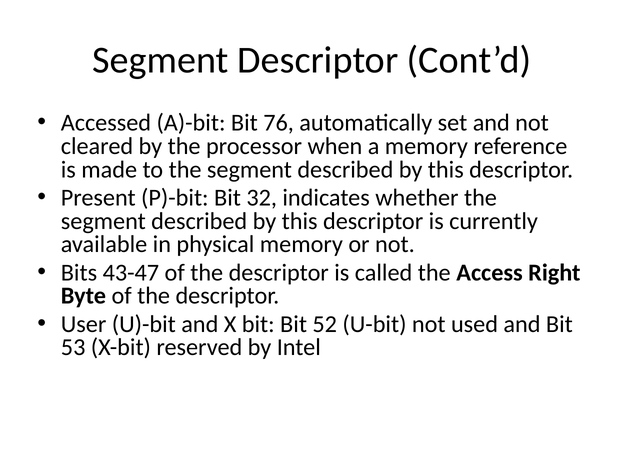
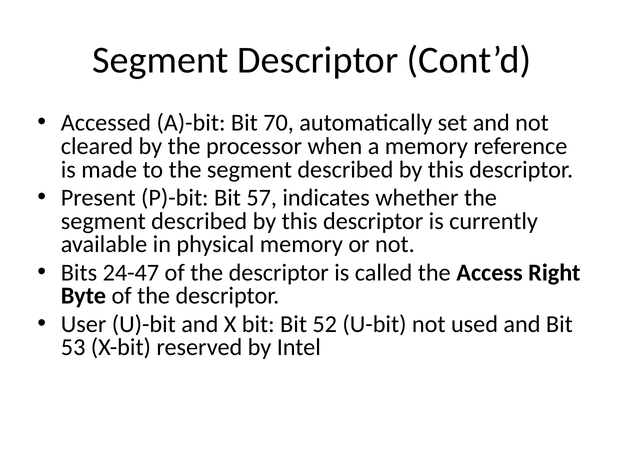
76: 76 -> 70
32: 32 -> 57
43-47: 43-47 -> 24-47
